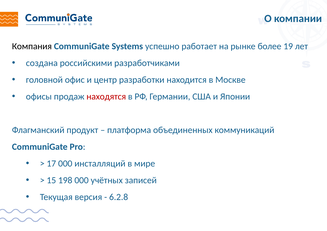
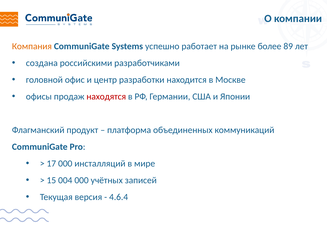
Компания colour: black -> orange
19: 19 -> 89
198: 198 -> 004
6.2.8: 6.2.8 -> 4.6.4
